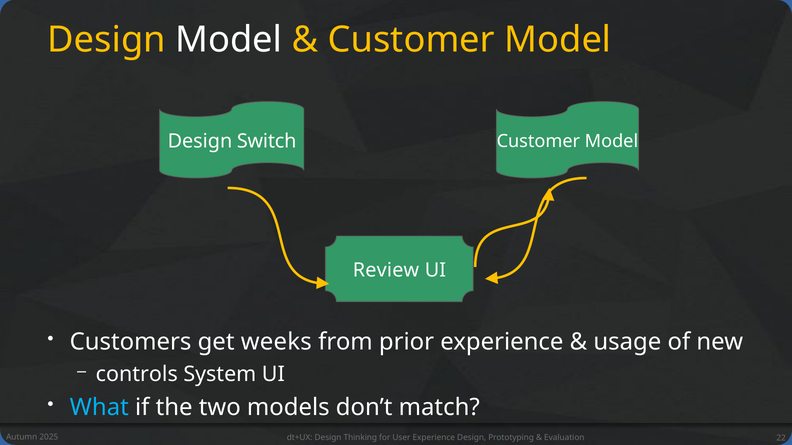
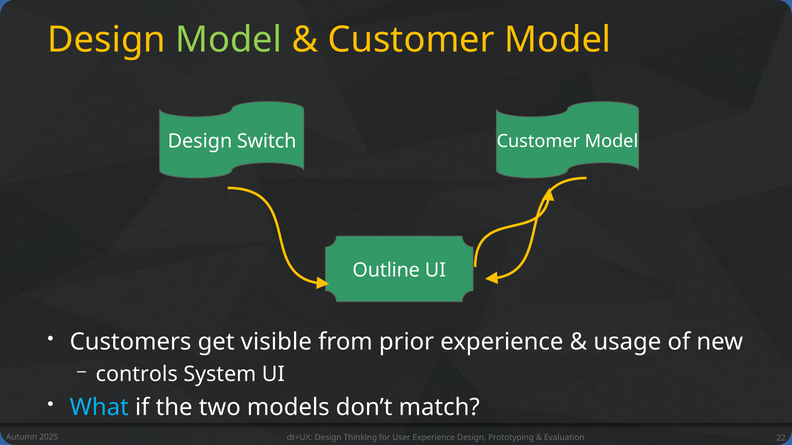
Model at (229, 40) colour: white -> light green
Review: Review -> Outline
weeks: weeks -> visible
